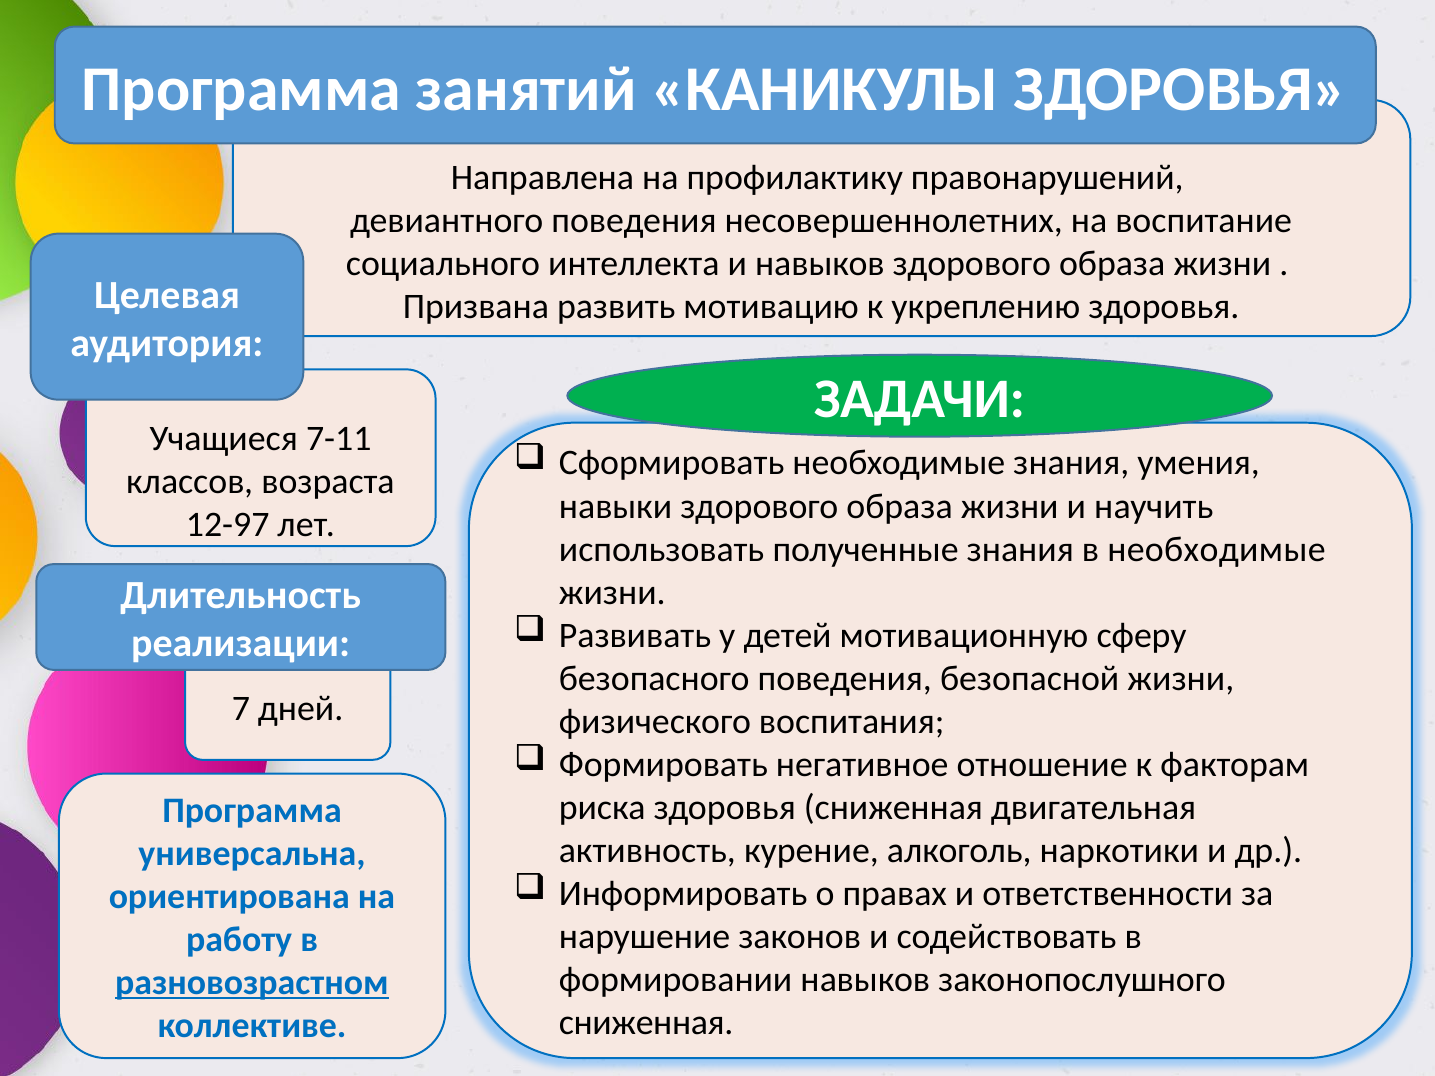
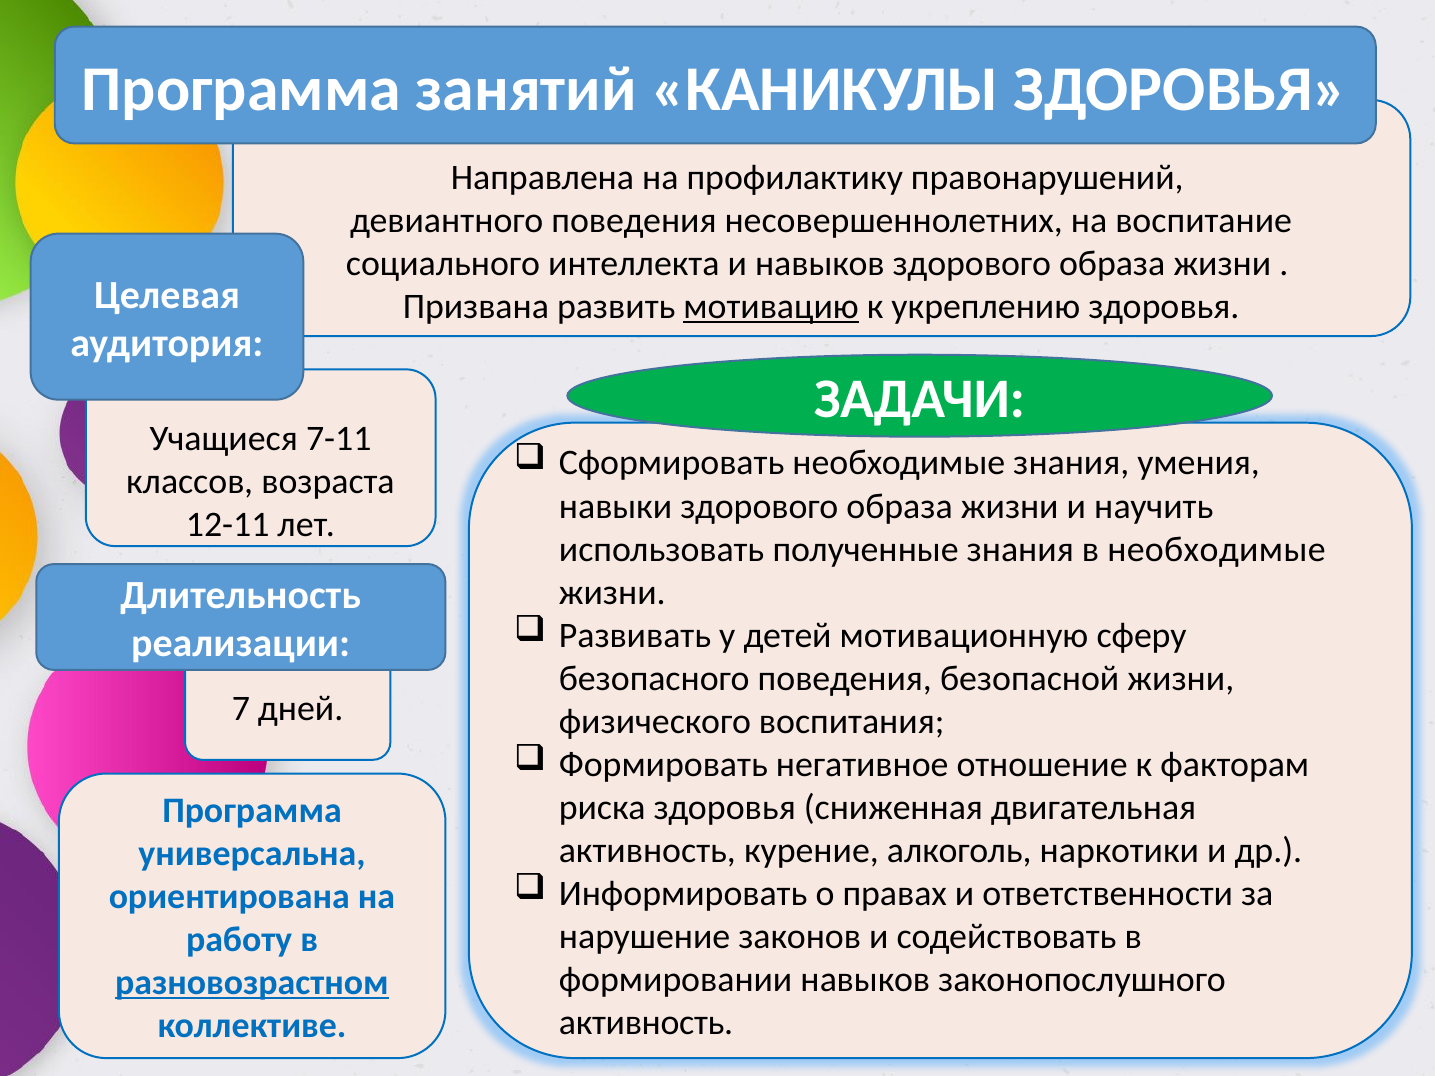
мотивацию underline: none -> present
12-97: 12-97 -> 12-11
сниженная at (646, 1023): сниженная -> активность
